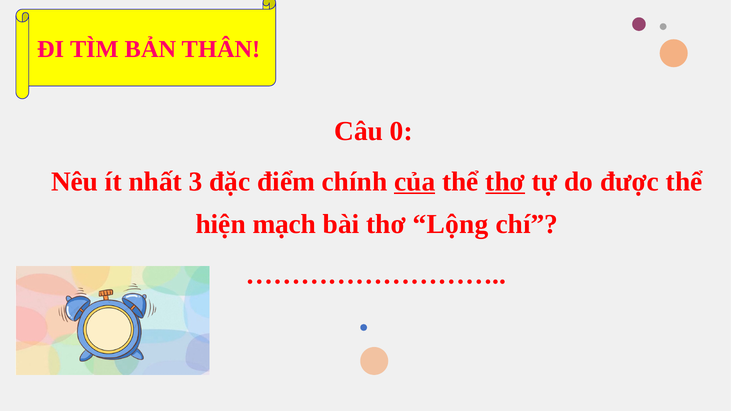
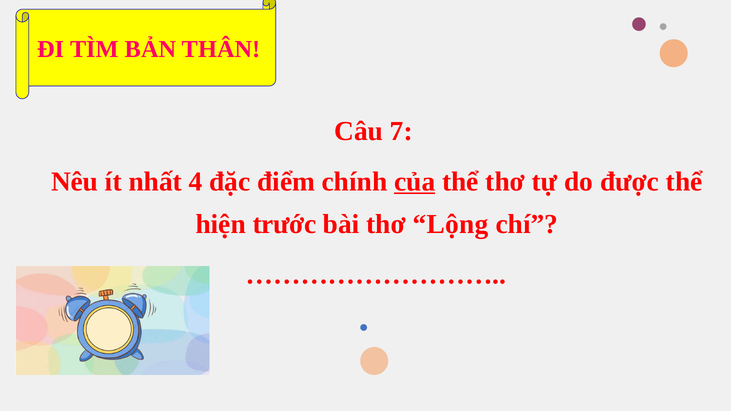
0: 0 -> 7
3: 3 -> 4
thơ at (505, 182) underline: present -> none
mạch: mạch -> trước
